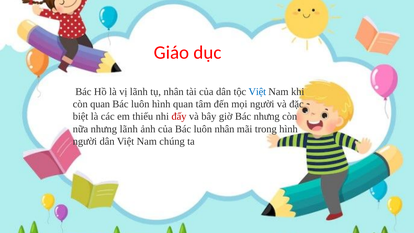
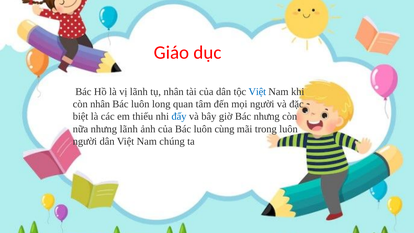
còn quan: quan -> nhân
luôn hình: hình -> long
đấy colour: red -> blue
luôn nhân: nhân -> cùng
trong hình: hình -> luôn
